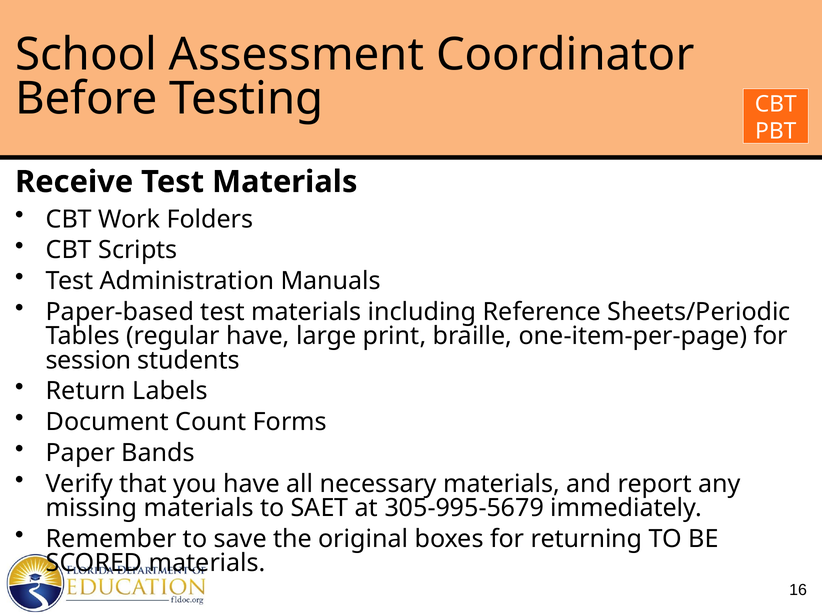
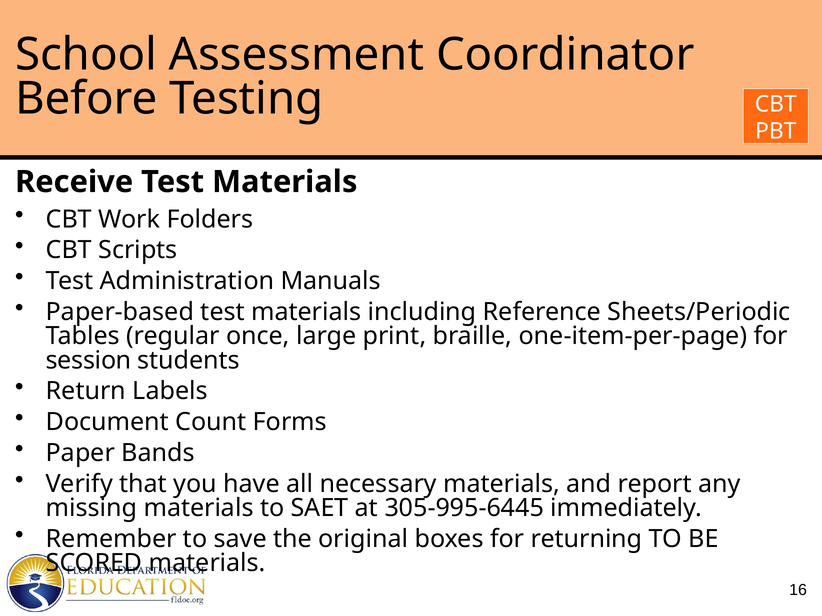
regular have: have -> once
305-995-5679: 305-995-5679 -> 305-995-6445
